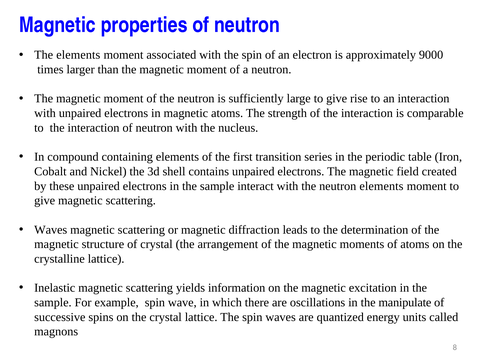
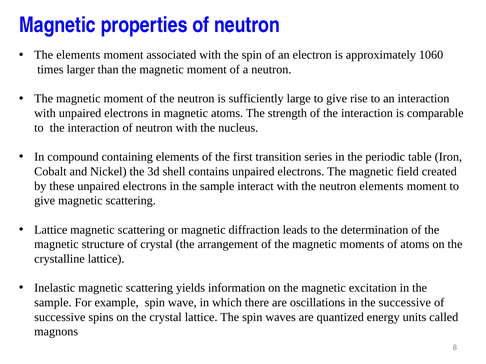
9000: 9000 -> 1060
Waves at (51, 230): Waves -> Lattice
the manipulate: manipulate -> successive
